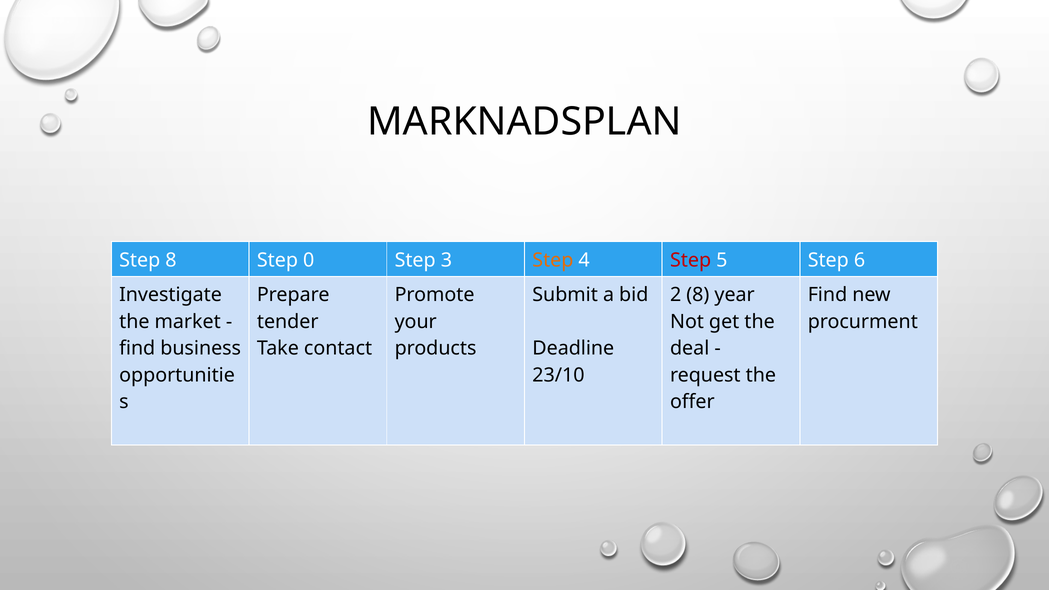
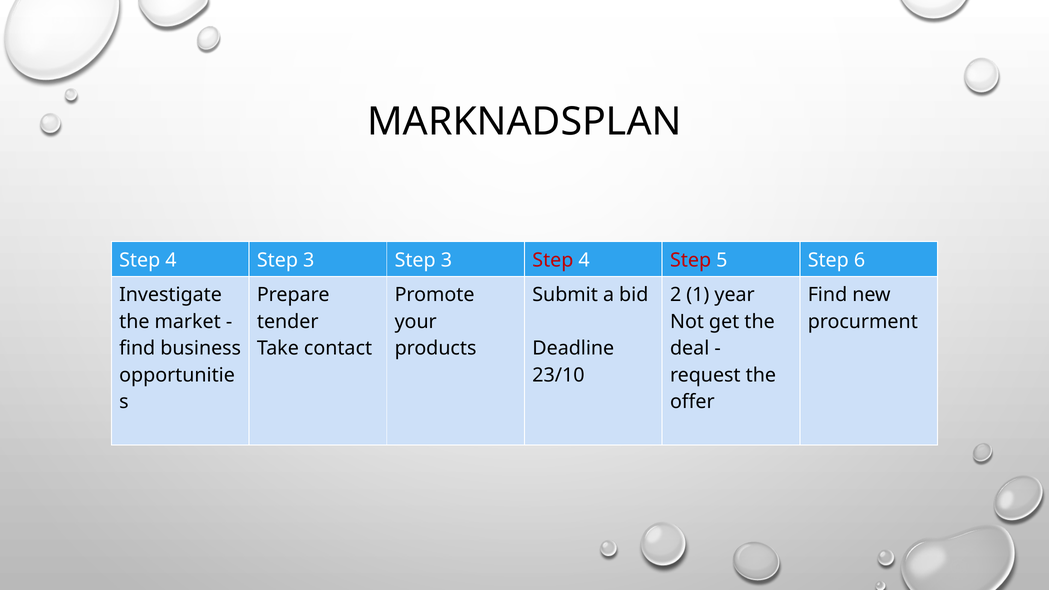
8 at (171, 260): 8 -> 4
0 at (309, 260): 0 -> 3
Step at (553, 260) colour: orange -> red
2 8: 8 -> 1
